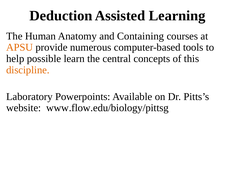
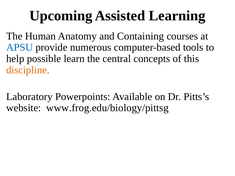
Deduction: Deduction -> Upcoming
APSU colour: orange -> blue
www.flow.edu/biology/pittsg: www.flow.edu/biology/pittsg -> www.frog.edu/biology/pittsg
